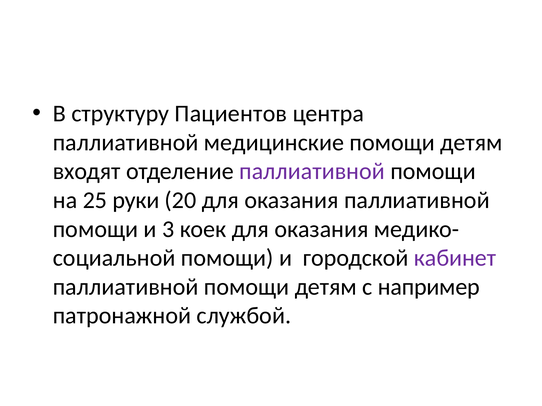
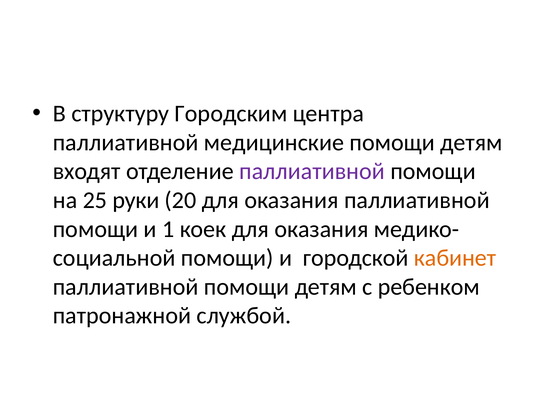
Пациентов: Пациентов -> Городским
3: 3 -> 1
кабинет colour: purple -> orange
например: например -> ребенком
